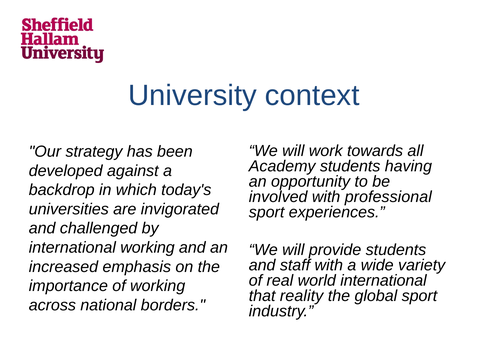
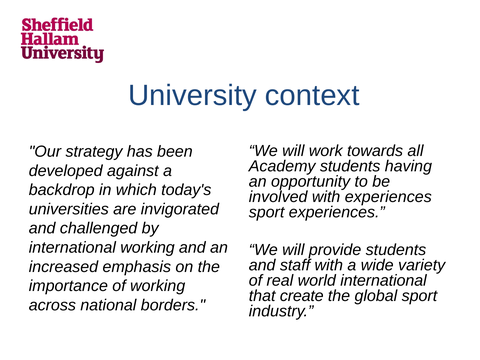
with professional: professional -> experiences
reality: reality -> create
